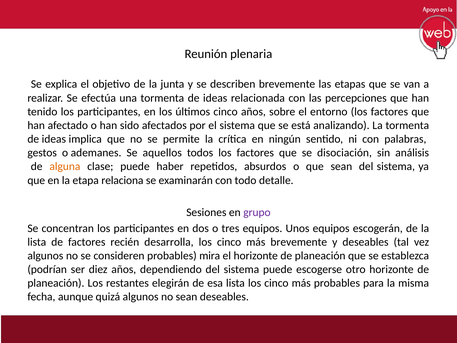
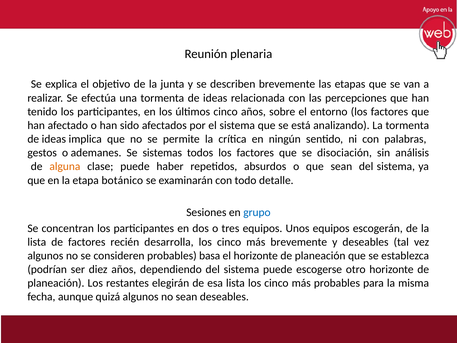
aquellos: aquellos -> sistemas
relaciona: relaciona -> botánico
grupo colour: purple -> blue
mira: mira -> basa
